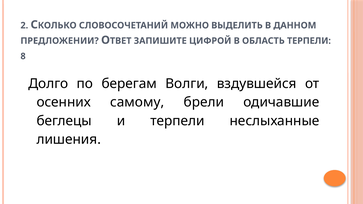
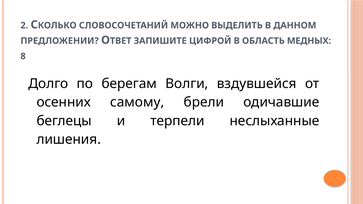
ОБЛАСТЬ ТЕРПЕЛИ: ТЕРПЕЛИ -> МЕДНЫХ
